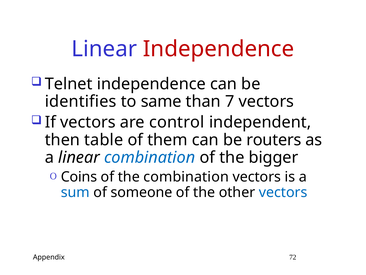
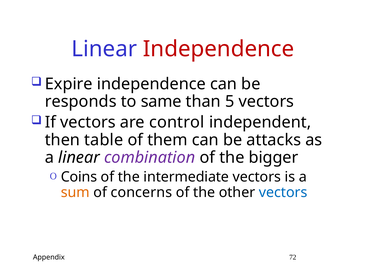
Telnet: Telnet -> Expire
identifies: identifies -> responds
7: 7 -> 5
routers: routers -> attacks
combination at (150, 157) colour: blue -> purple
the combination: combination -> intermediate
sum colour: blue -> orange
someone: someone -> concerns
